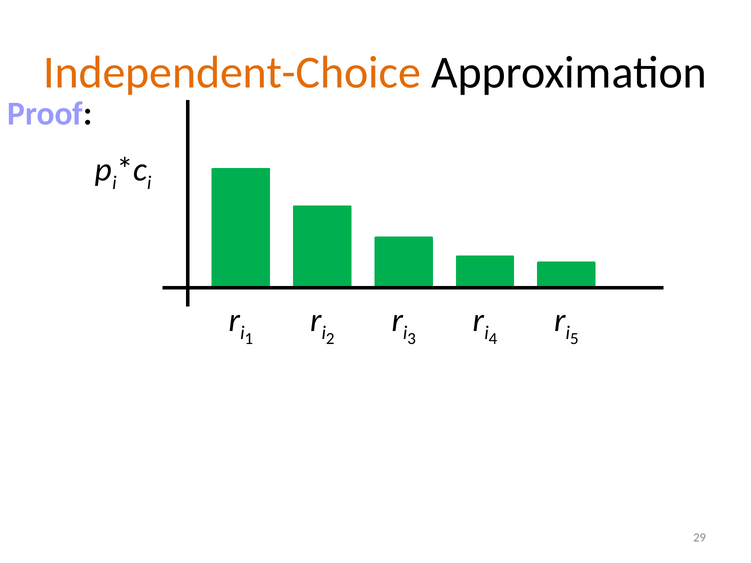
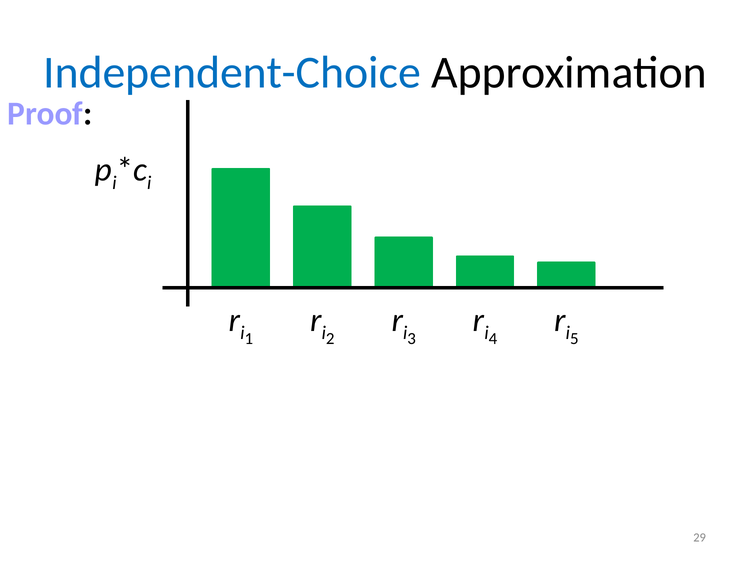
Independent-Choice colour: orange -> blue
